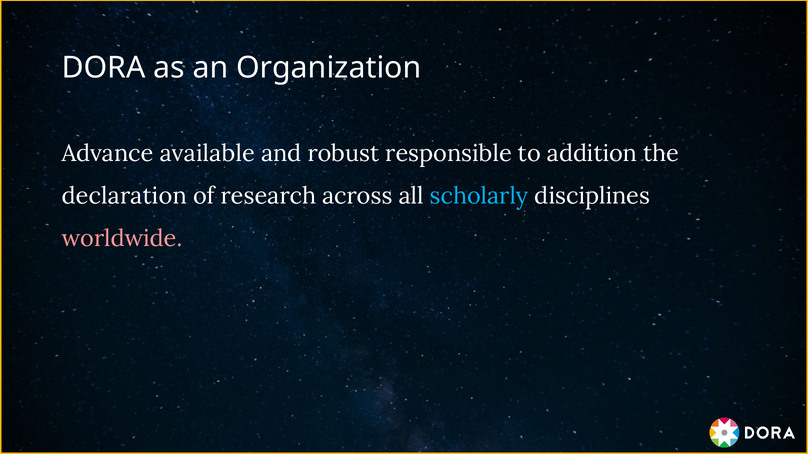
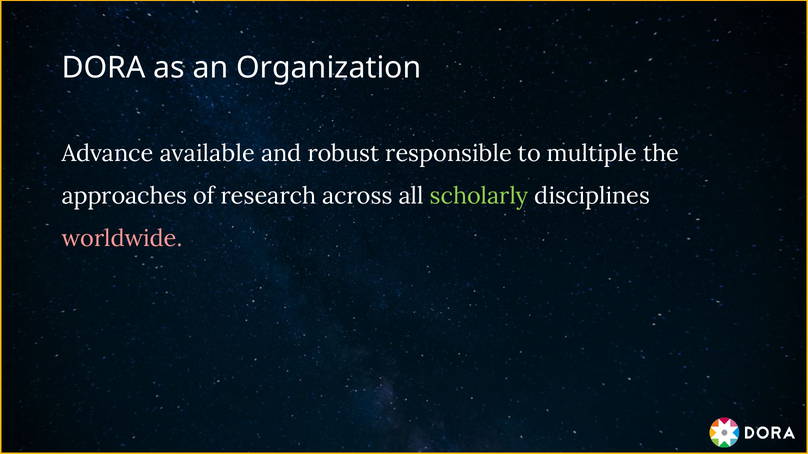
addition: addition -> multiple
declaration: declaration -> approaches
scholarly colour: light blue -> light green
